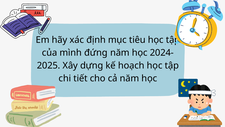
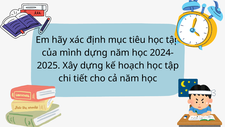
mình đứng: đứng -> dựng
